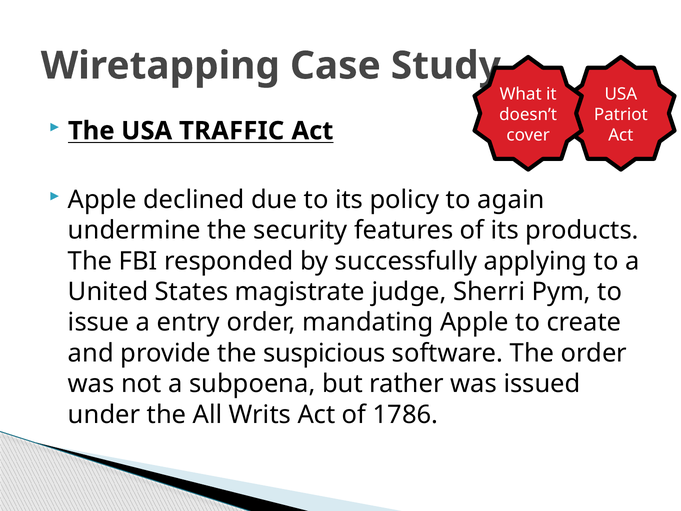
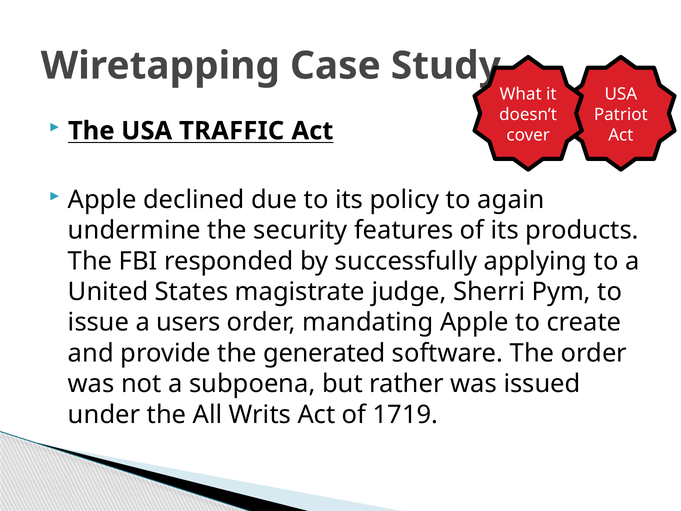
entry: entry -> users
suspicious: suspicious -> generated
1786: 1786 -> 1719
